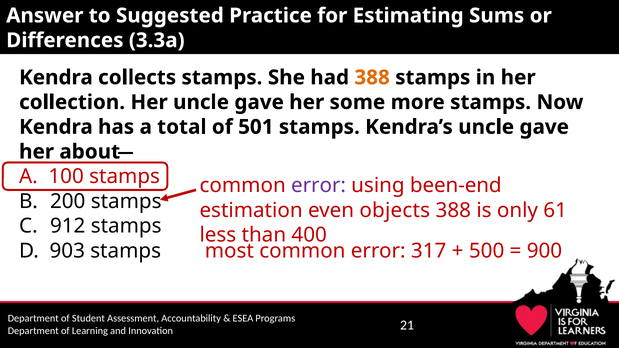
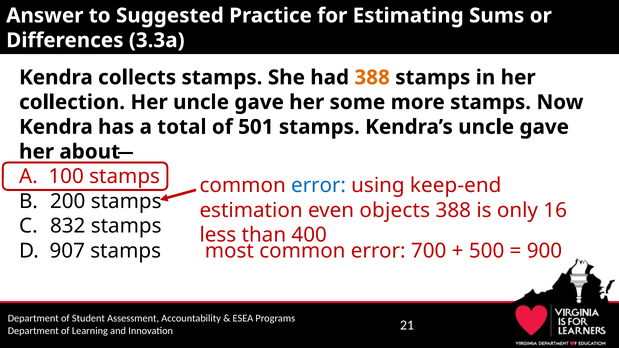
error at (319, 186) colour: purple -> blue
been-end: been-end -> keep-end
61: 61 -> 16
912: 912 -> 832
903: 903 -> 907
317: 317 -> 700
